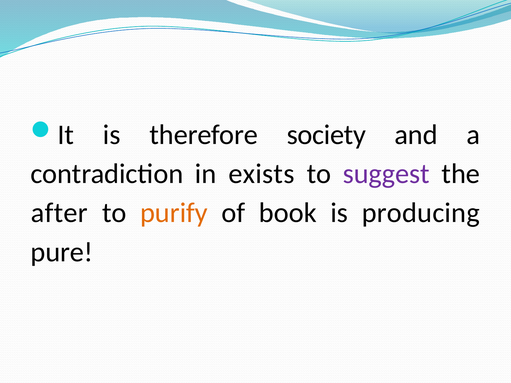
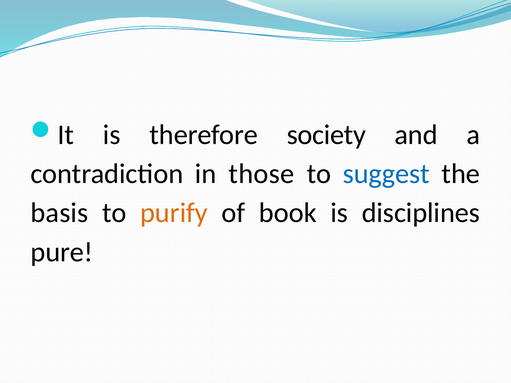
exists: exists -> those
suggest colour: purple -> blue
after: after -> basis
producing: producing -> disciplines
